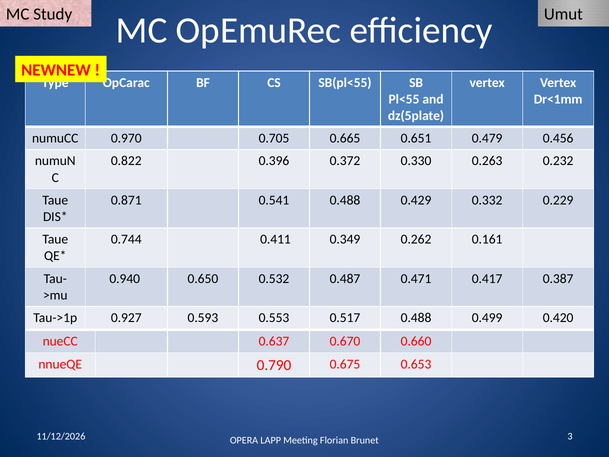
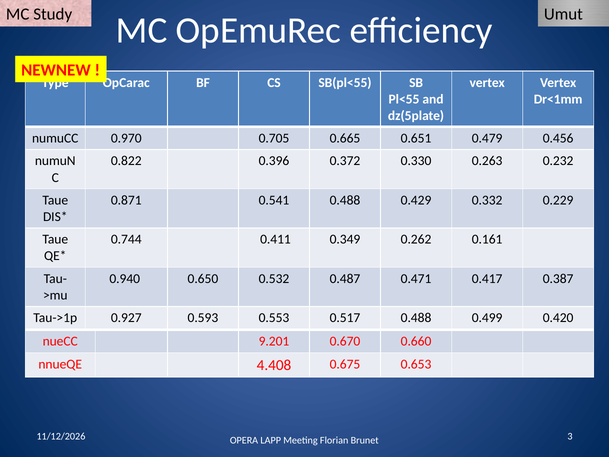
0.637: 0.637 -> 9.201
0.790: 0.790 -> 4.408
